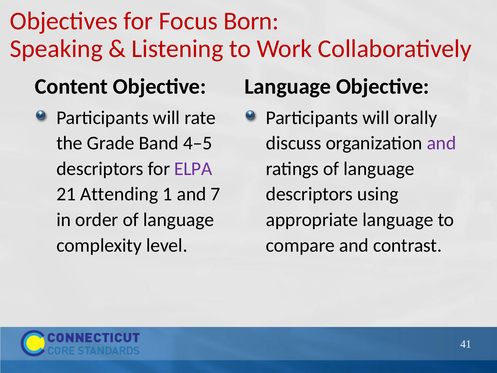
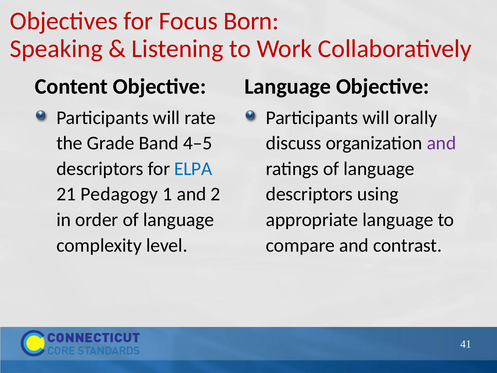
ELPA colour: purple -> blue
Attending: Attending -> Pedagogy
7: 7 -> 2
